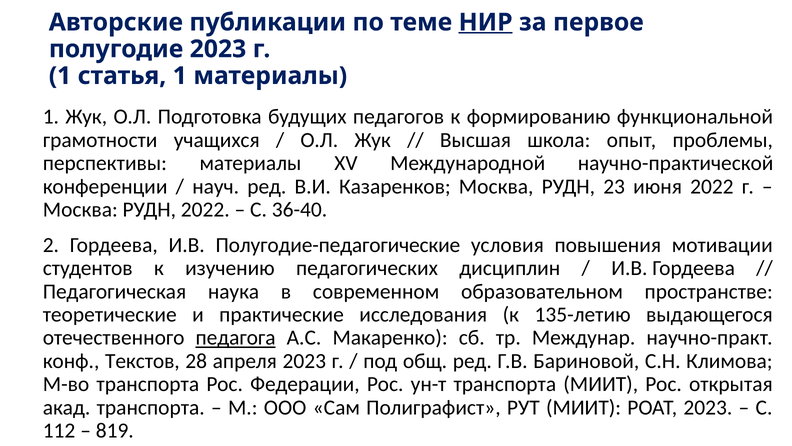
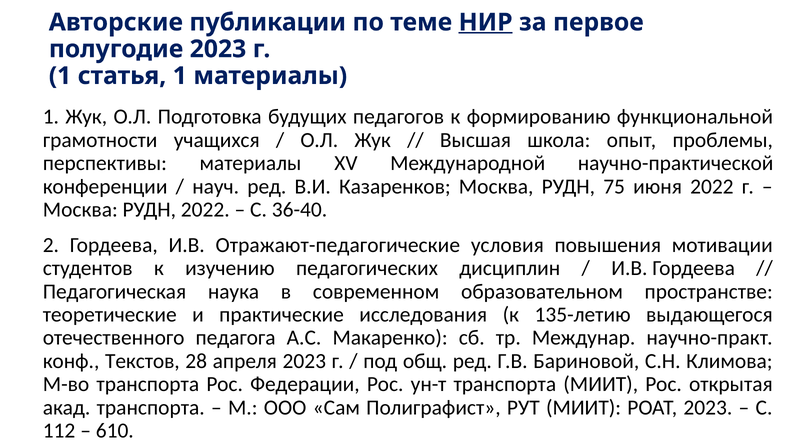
23: 23 -> 75
Полугодие-педагогические: Полугодие-педагогические -> Отражают-педагогические
педагога underline: present -> none
819: 819 -> 610
